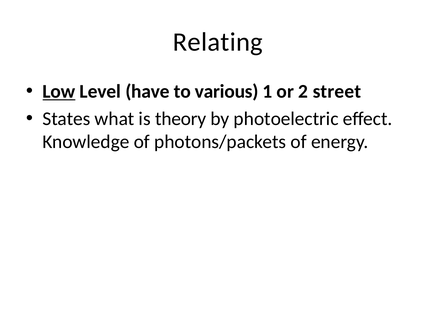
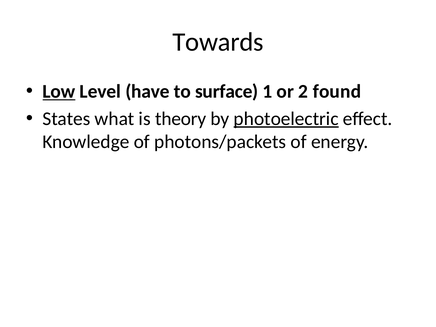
Relating: Relating -> Towards
various: various -> surface
street: street -> found
photoelectric underline: none -> present
